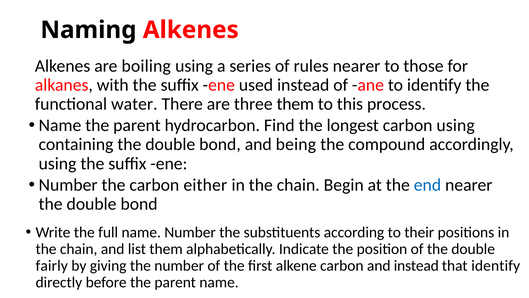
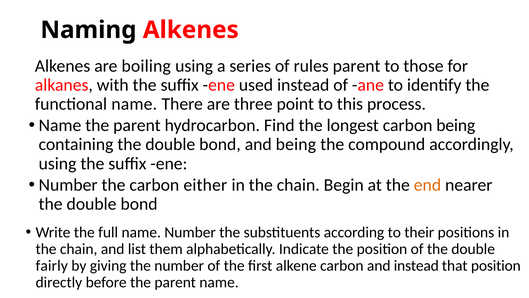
rules nearer: nearer -> parent
functional water: water -> name
three them: them -> point
carbon using: using -> being
end colour: blue -> orange
that identify: identify -> position
